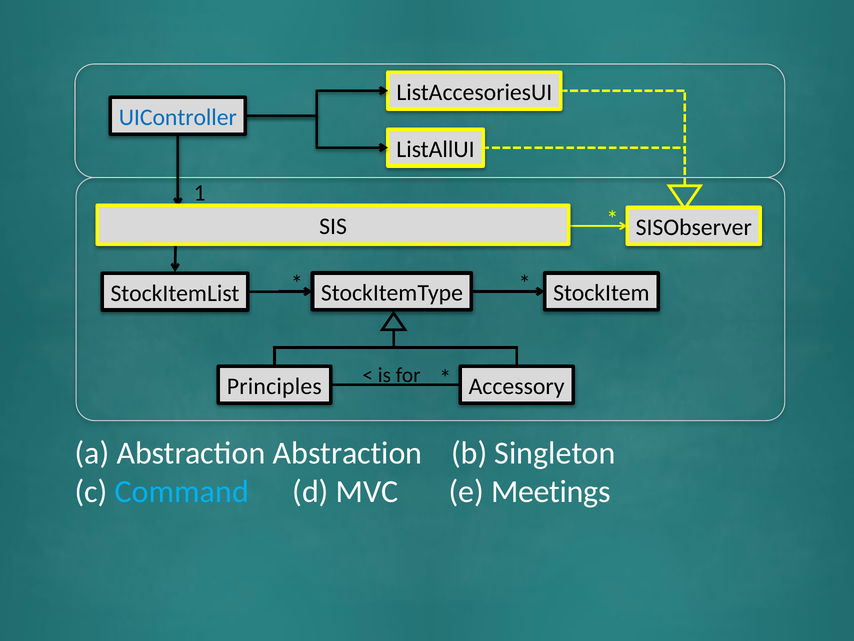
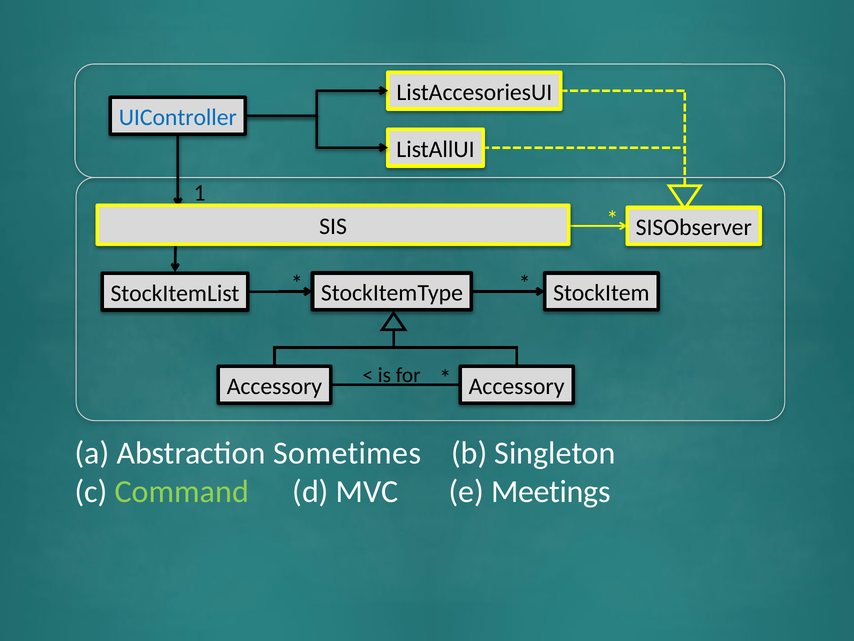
Principles at (274, 386): Principles -> Accessory
Abstraction Abstraction: Abstraction -> Sometimes
Command colour: light blue -> light green
